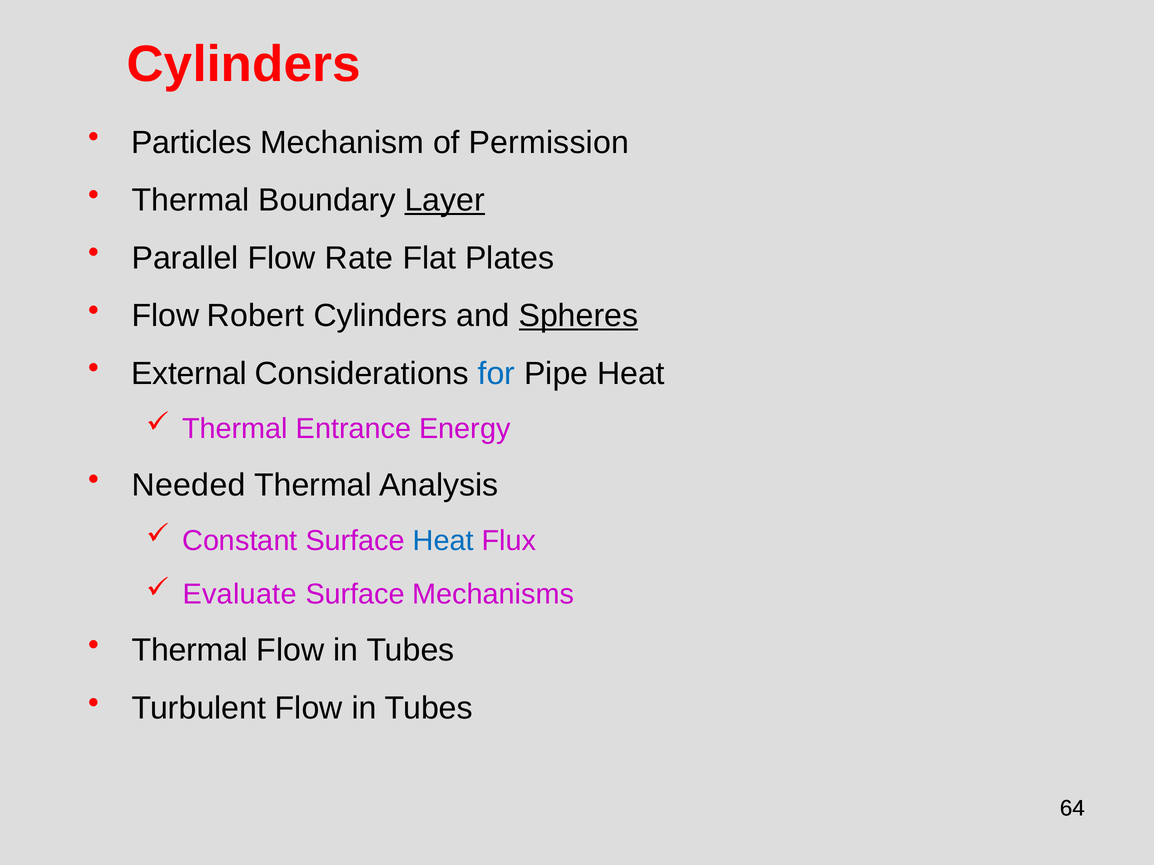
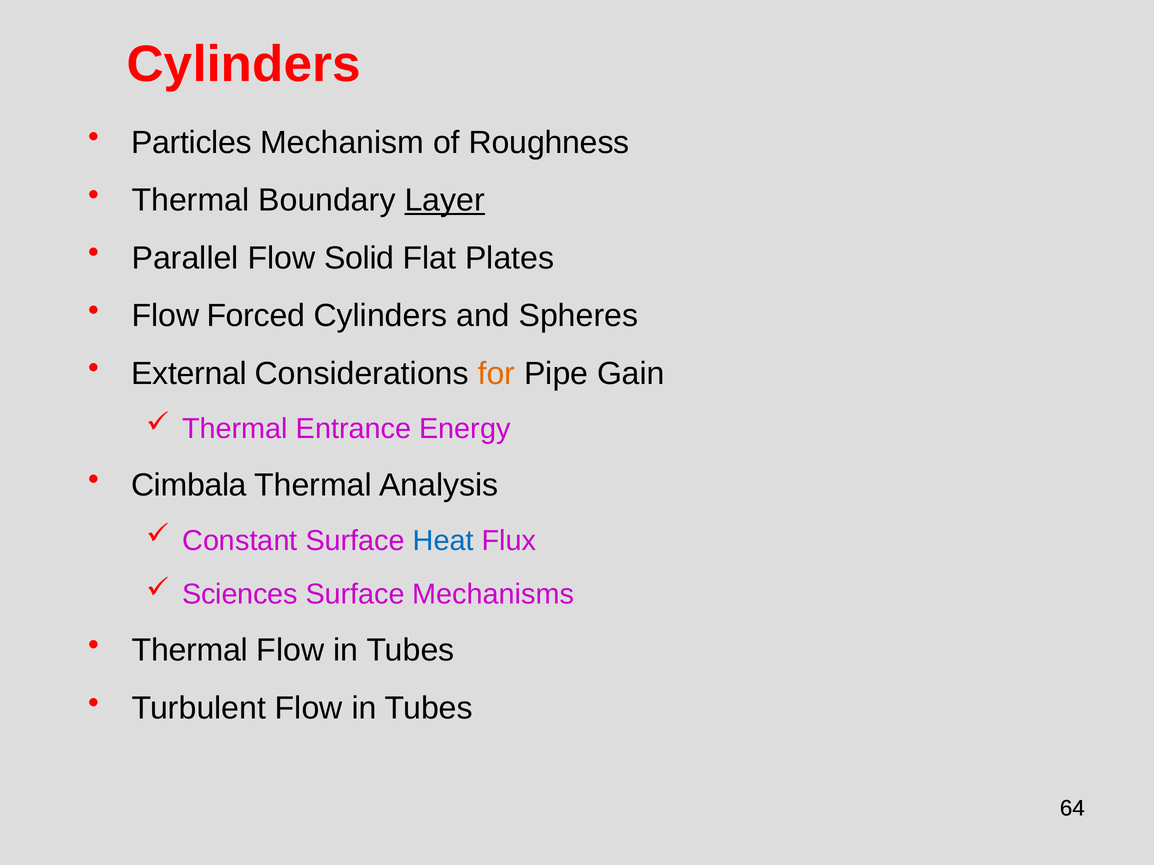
Permission: Permission -> Roughness
Rate: Rate -> Solid
Robert: Robert -> Forced
Spheres underline: present -> none
for colour: blue -> orange
Pipe Heat: Heat -> Gain
Needed: Needed -> Cimbala
Evaluate: Evaluate -> Sciences
